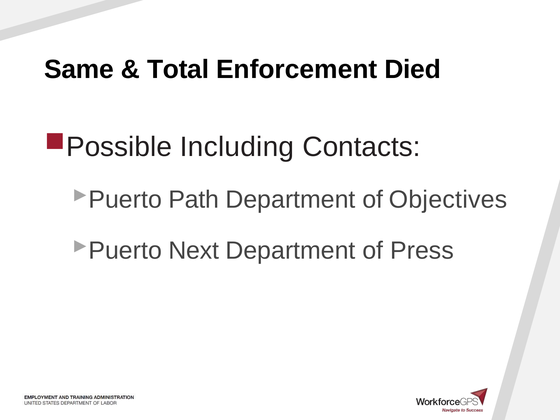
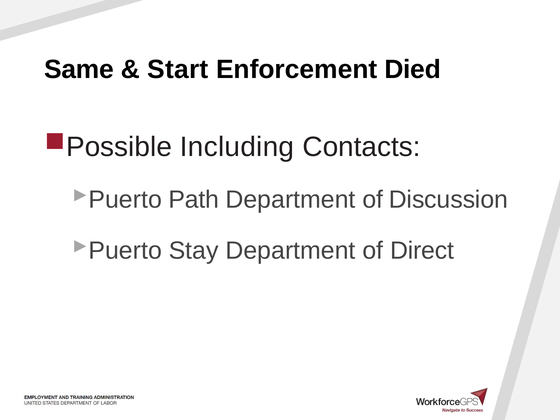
Total: Total -> Start
Objectives: Objectives -> Discussion
Next: Next -> Stay
Press: Press -> Direct
